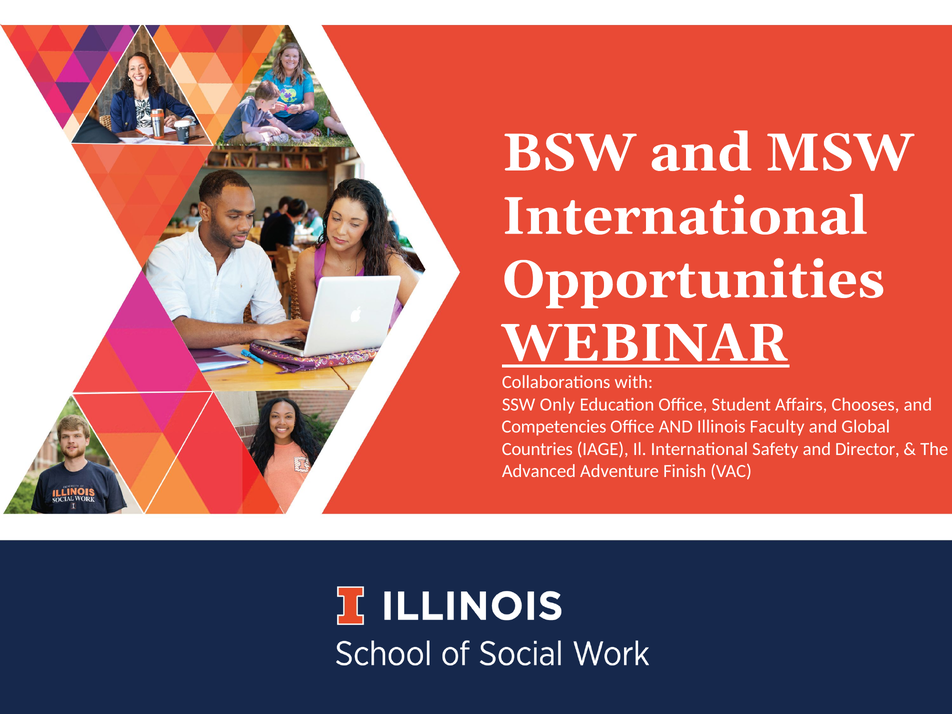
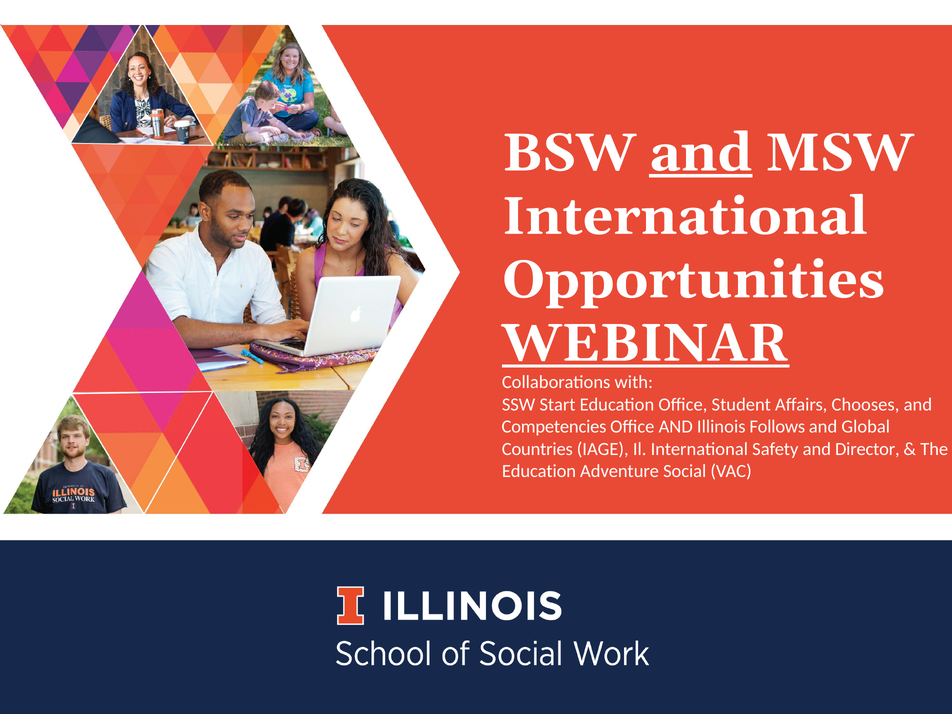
and at (701, 153) underline: none -> present
Only: Only -> Start
Faculty: Faculty -> Follows
Advanced at (539, 471): Advanced -> Education
Finish: Finish -> Social
